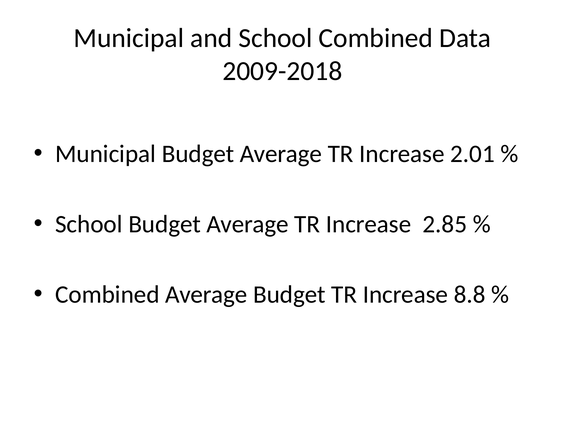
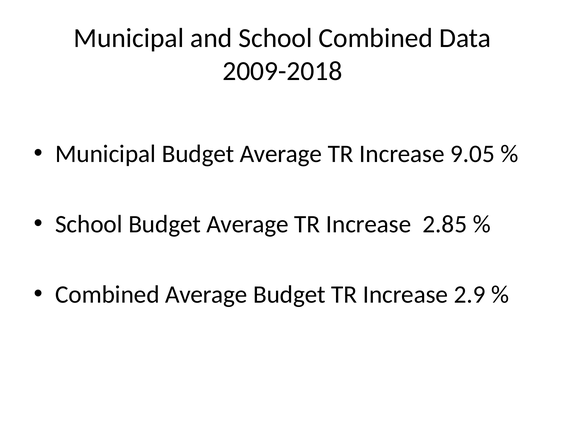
2.01: 2.01 -> 9.05
8.8: 8.8 -> 2.9
